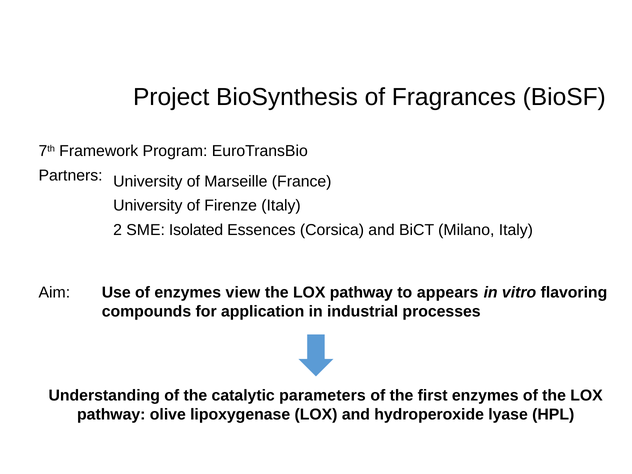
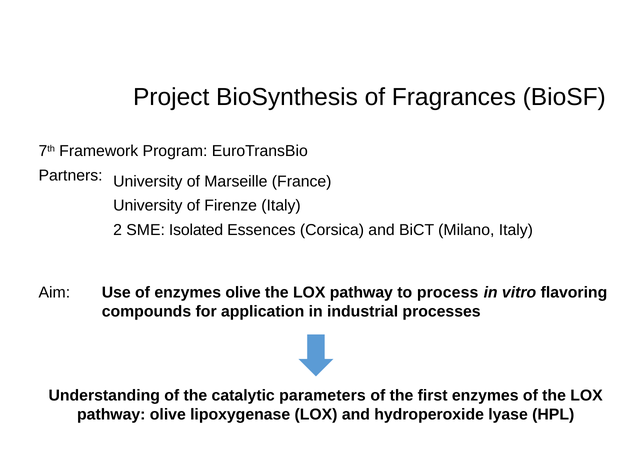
enzymes view: view -> olive
appears: appears -> process
